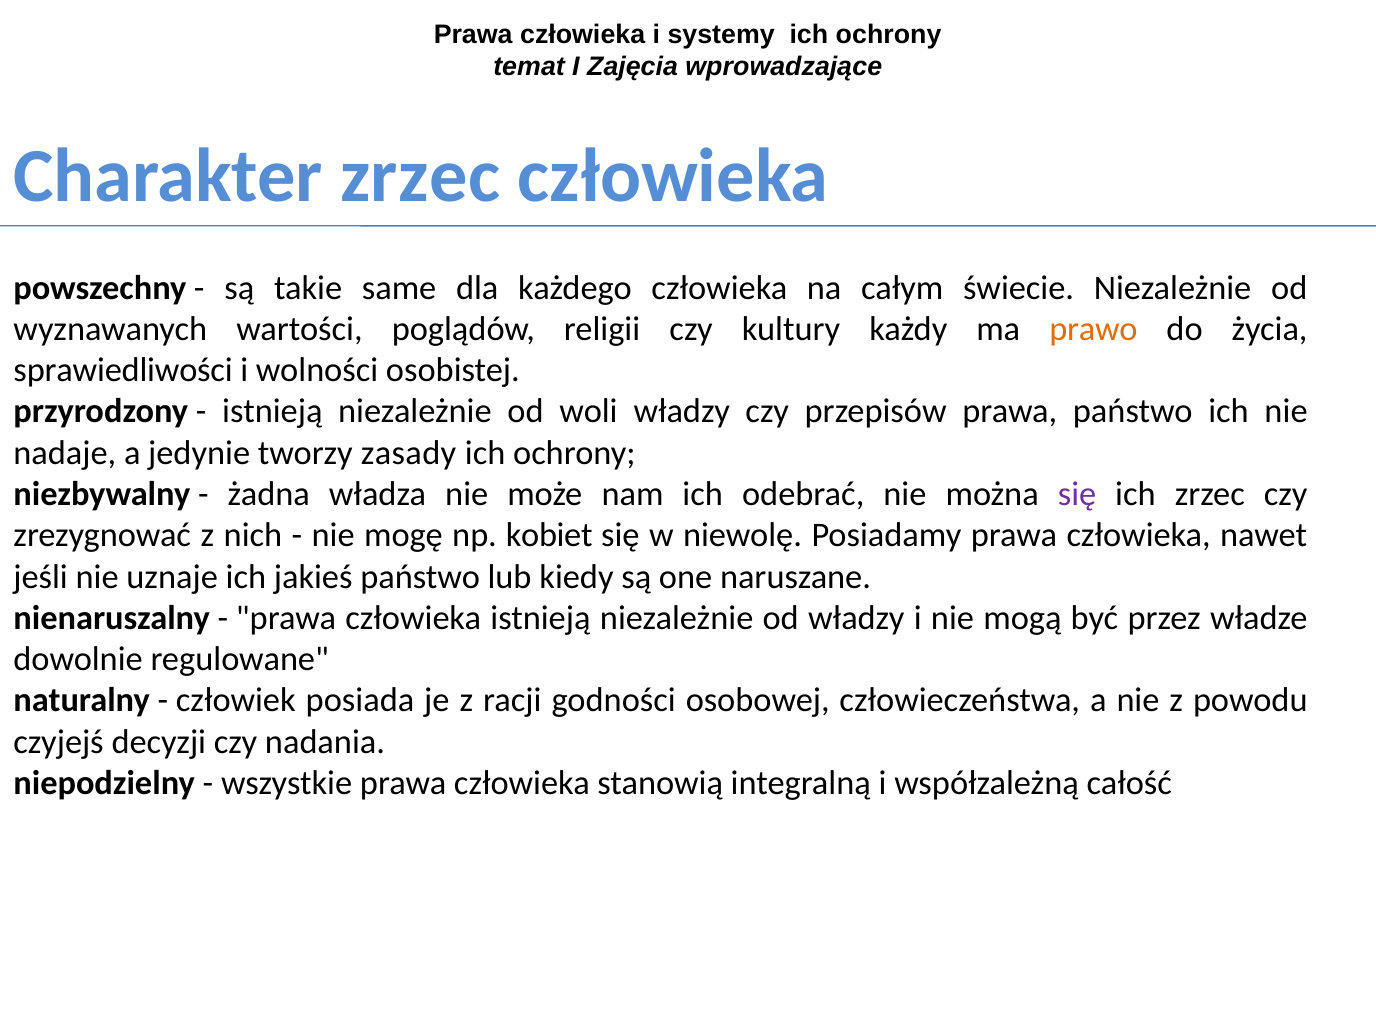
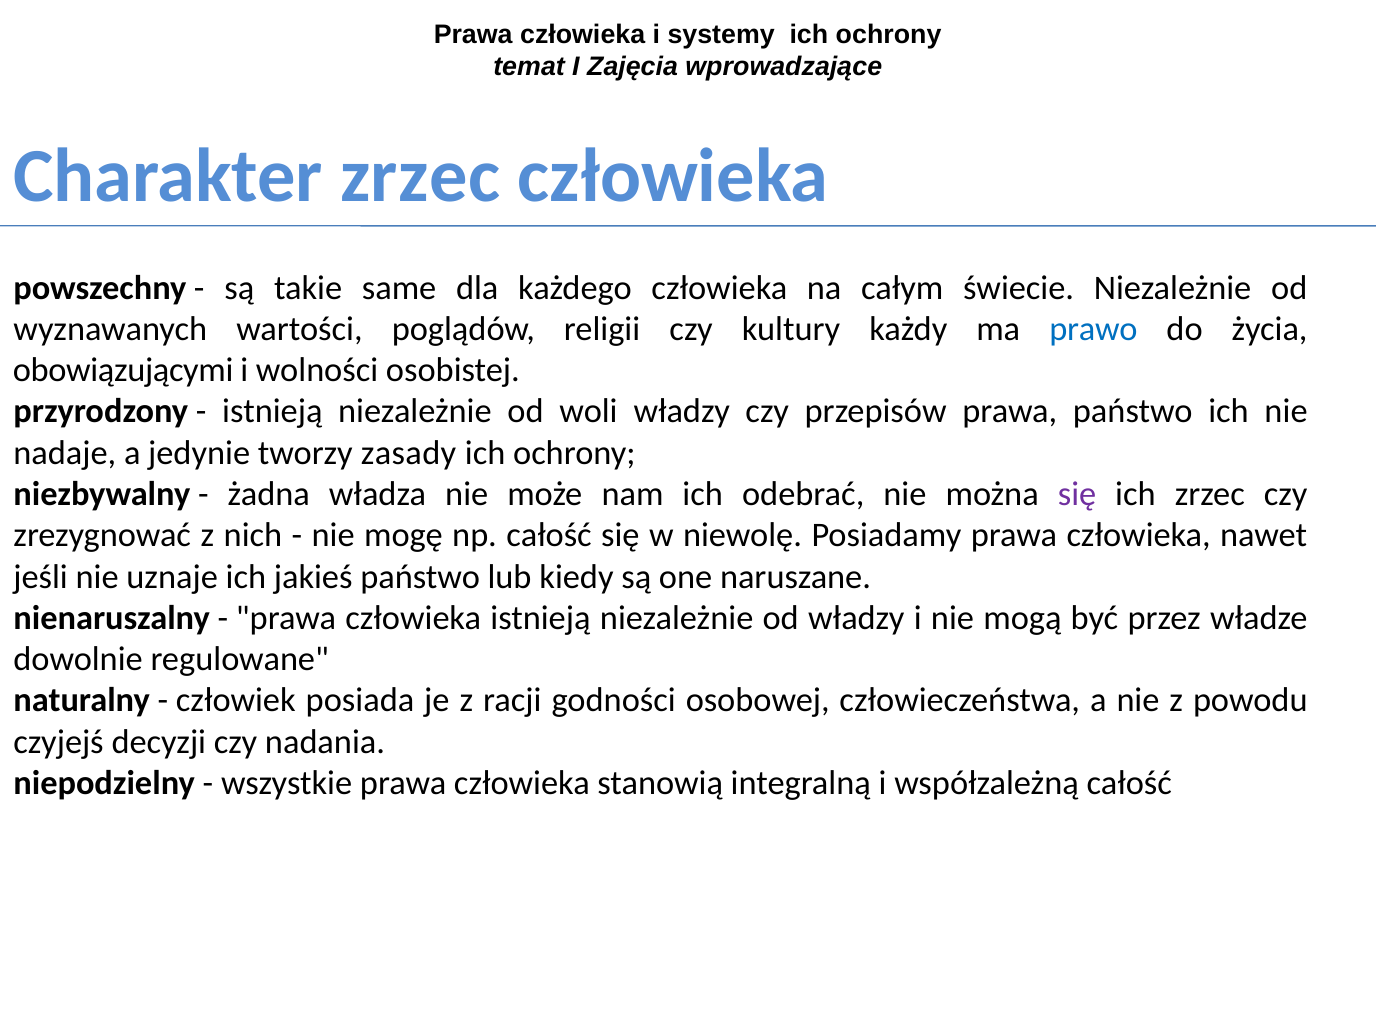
prawo colour: orange -> blue
sprawiedliwości: sprawiedliwości -> obowiązującymi
np kobiet: kobiet -> całość
